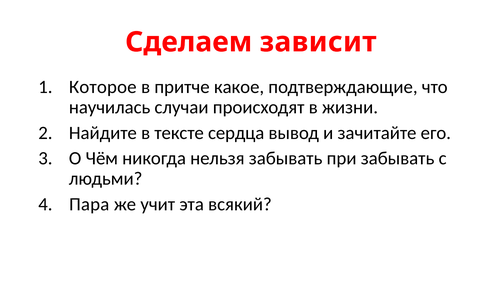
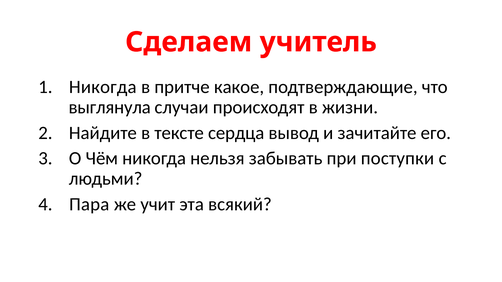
зависит: зависит -> учитель
Которое at (103, 87): Которое -> Никогда
научилась: научилась -> выглянула
при забывать: забывать -> поступки
